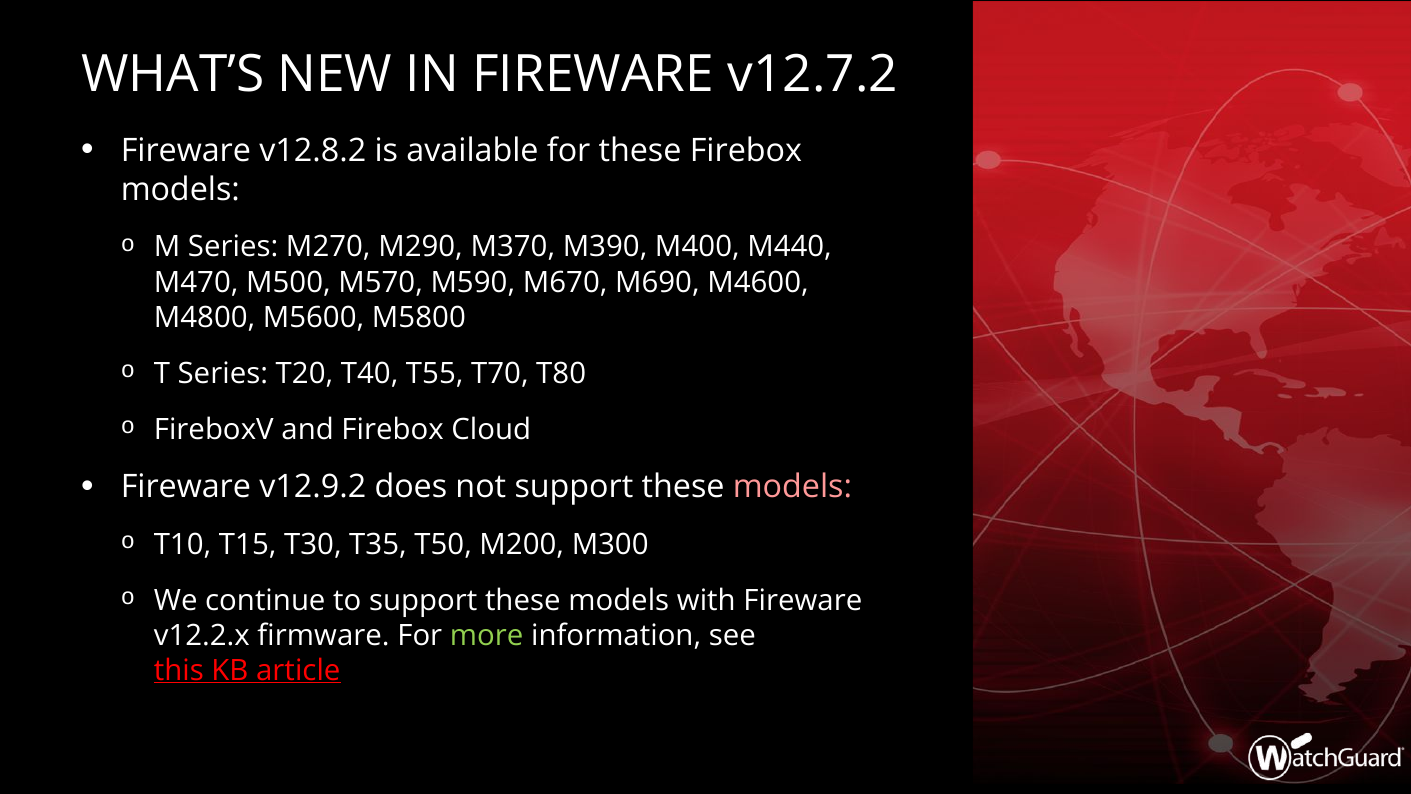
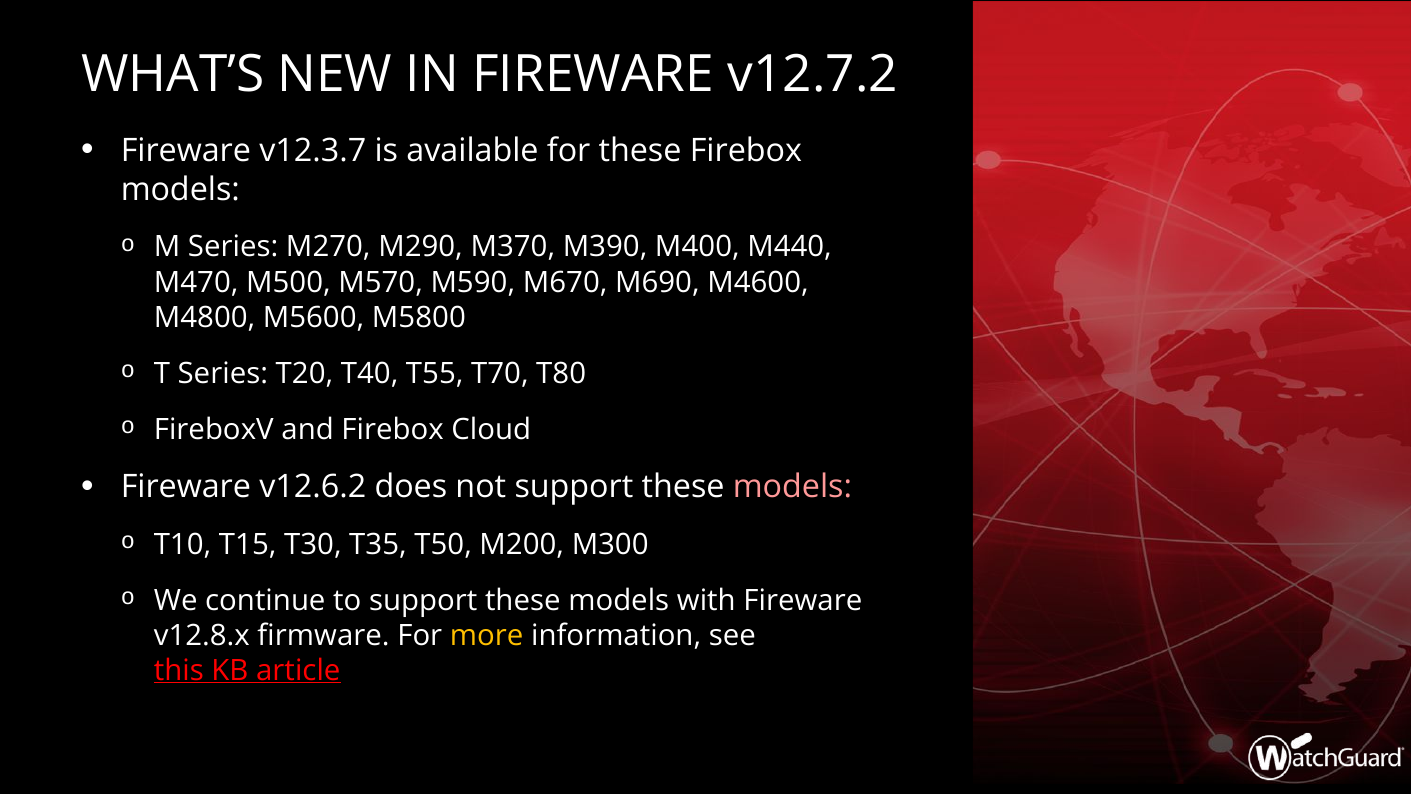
v12.8.2: v12.8.2 -> v12.3.7
v12.9.2: v12.9.2 -> v12.6.2
v12.2.x: v12.2.x -> v12.8.x
more colour: light green -> yellow
